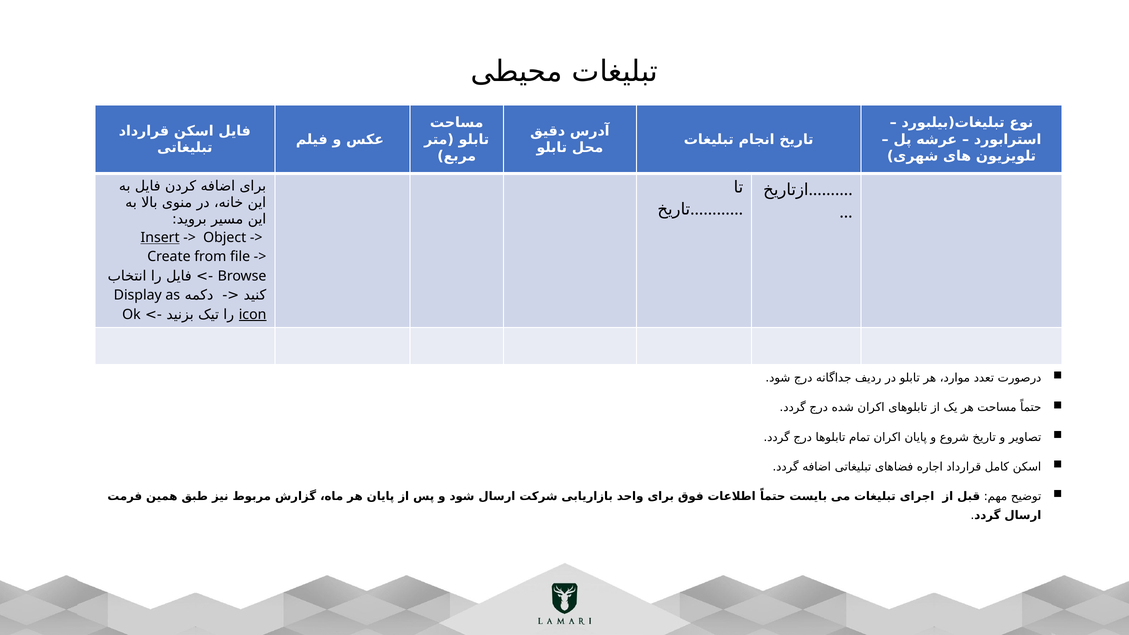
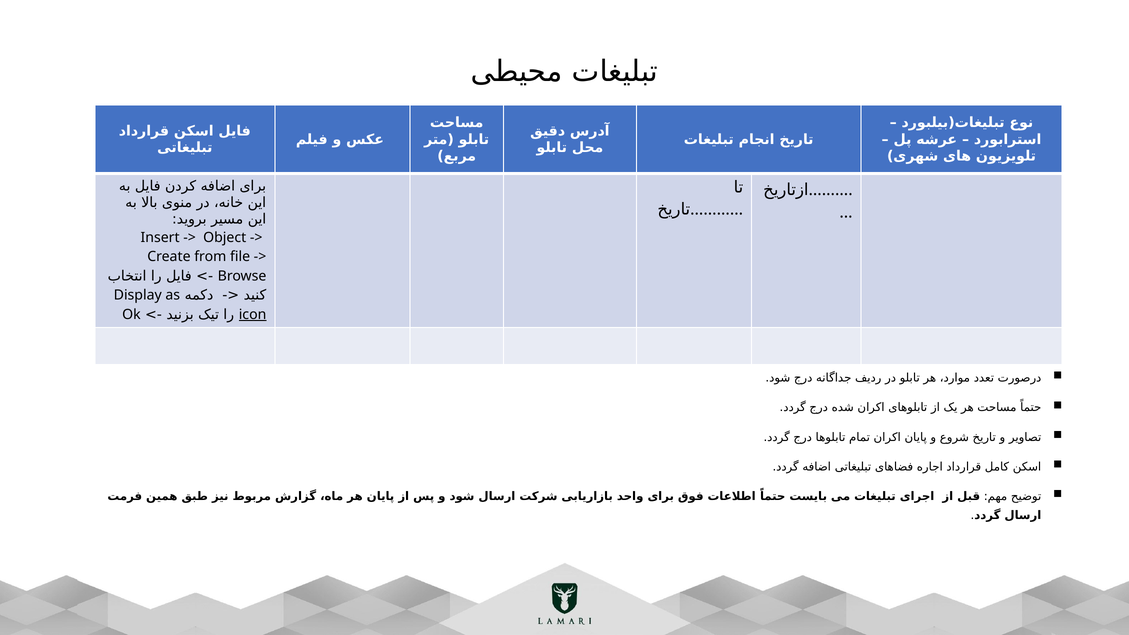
Insert underline: present -> none
